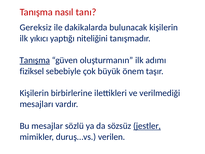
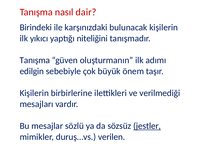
tanı: tanı -> dair
Gereksiz: Gereksiz -> Birindeki
dakikalarda: dakikalarda -> karşınızdaki
Tanışma at (35, 60) underline: present -> none
fiziksel: fiziksel -> edilgin
